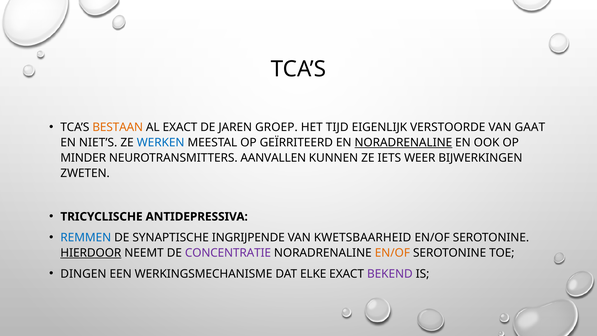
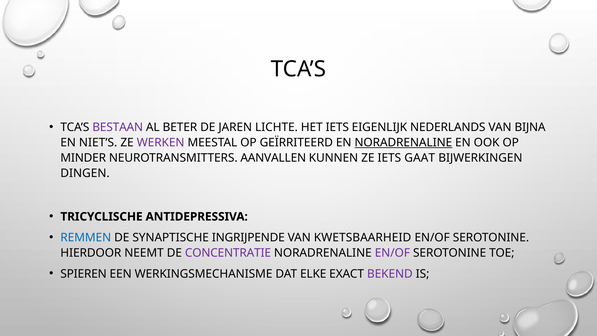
BESTAAN colour: orange -> purple
AL EXACT: EXACT -> BETER
GROEP: GROEP -> LICHTE
HET TIJD: TIJD -> IETS
VERSTOORDE: VERSTOORDE -> NEDERLANDS
GAAT: GAAT -> BIJNA
WERKEN colour: blue -> purple
WEER: WEER -> GAAT
ZWETEN: ZWETEN -> DINGEN
HIERDOOR underline: present -> none
EN/OF at (392, 253) colour: orange -> purple
DINGEN: DINGEN -> SPIEREN
